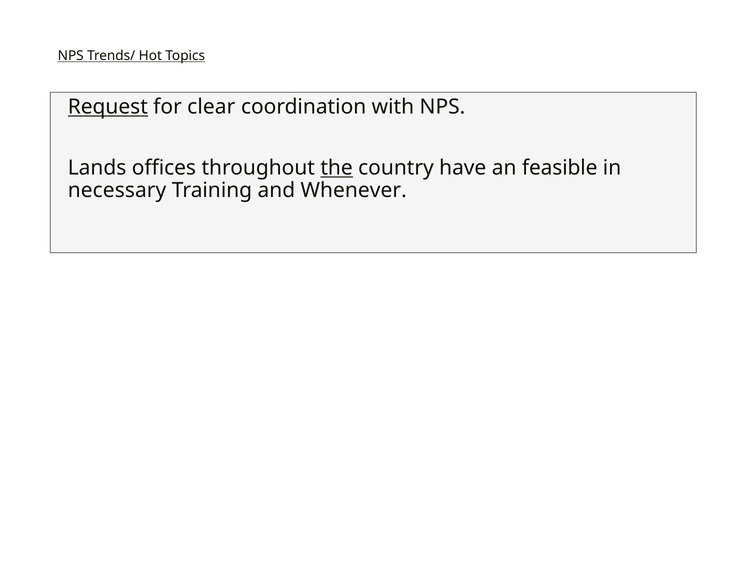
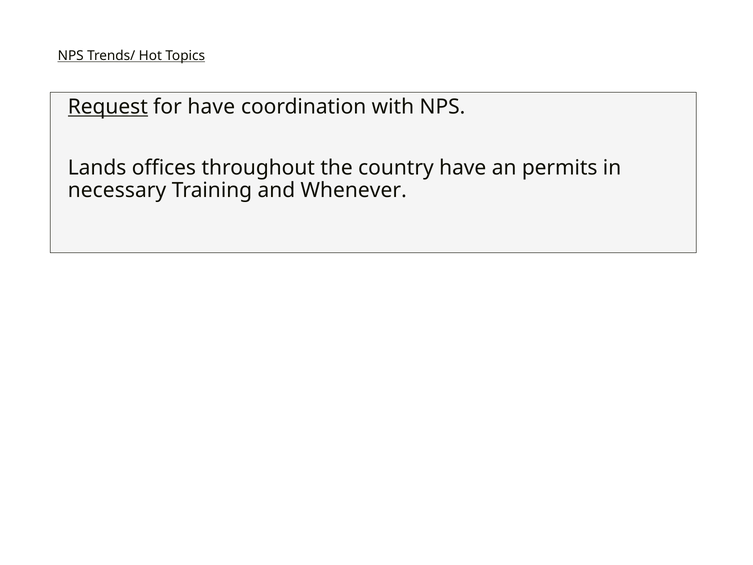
for clear: clear -> have
the underline: present -> none
feasible: feasible -> permits
